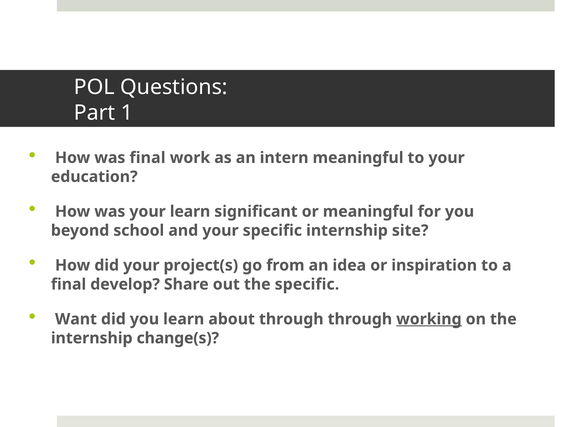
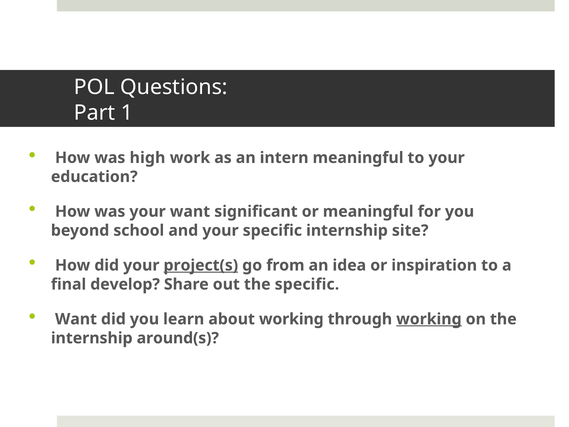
was final: final -> high
your learn: learn -> want
project(s underline: none -> present
about through: through -> working
change(s: change(s -> around(s
